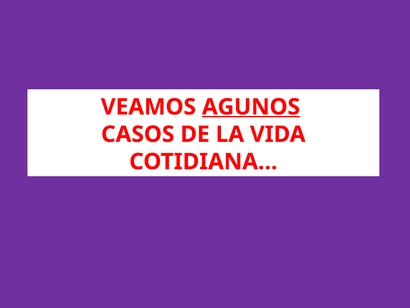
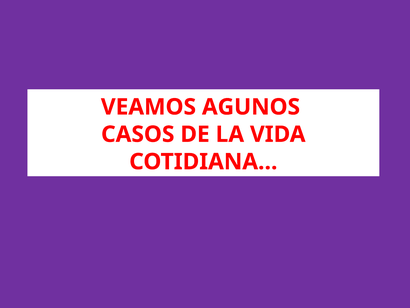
AGUNOS underline: present -> none
